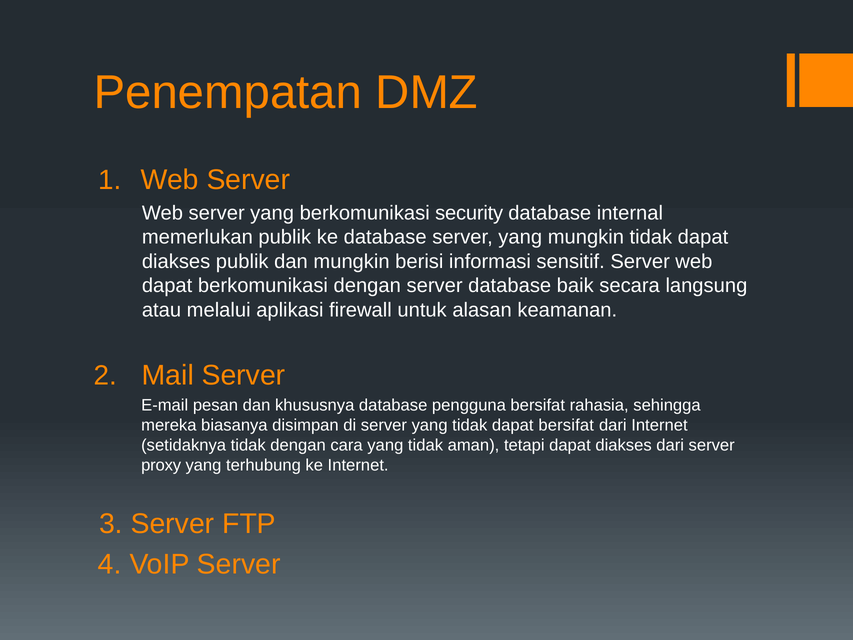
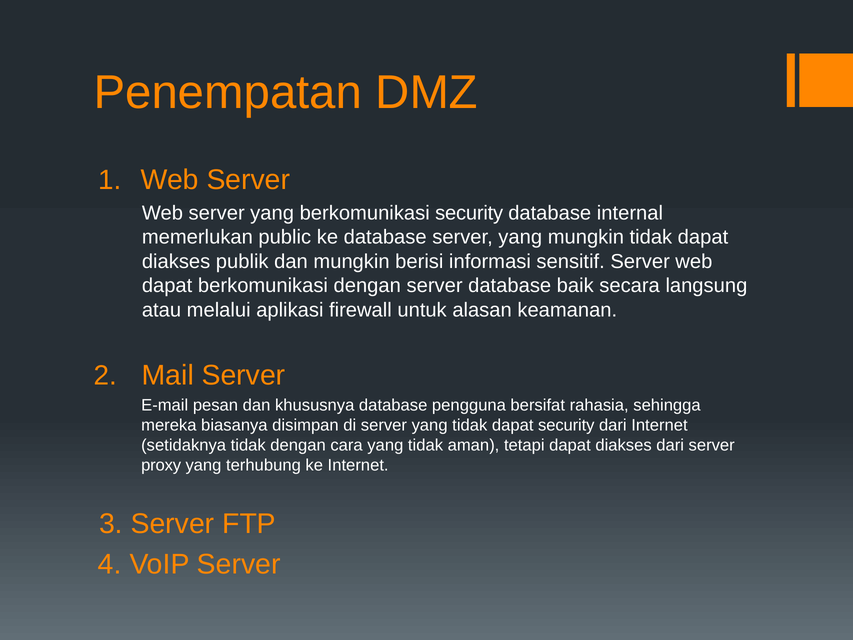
memerlukan publik: publik -> public
dapat bersifat: bersifat -> security
